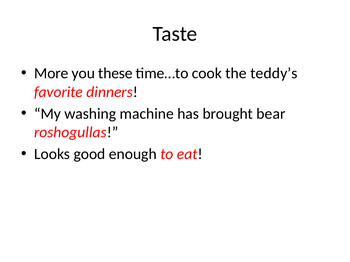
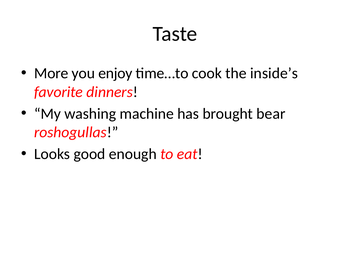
these: these -> enjoy
teddy’s: teddy’s -> inside’s
